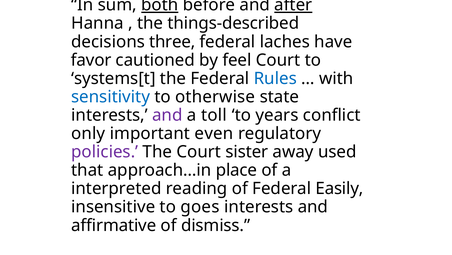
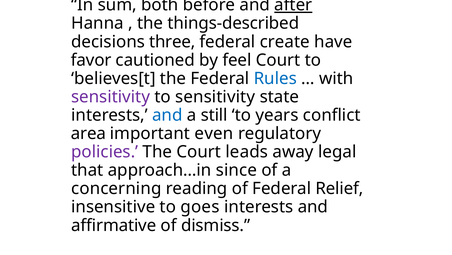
both underline: present -> none
laches: laches -> create
systems[t: systems[t -> believes[t
sensitivity at (111, 97) colour: blue -> purple
to otherwise: otherwise -> sensitivity
and at (167, 115) colour: purple -> blue
toll: toll -> still
only: only -> area
sister: sister -> leads
used: used -> legal
place: place -> since
interpreted: interpreted -> concerning
Easily: Easily -> Relief
